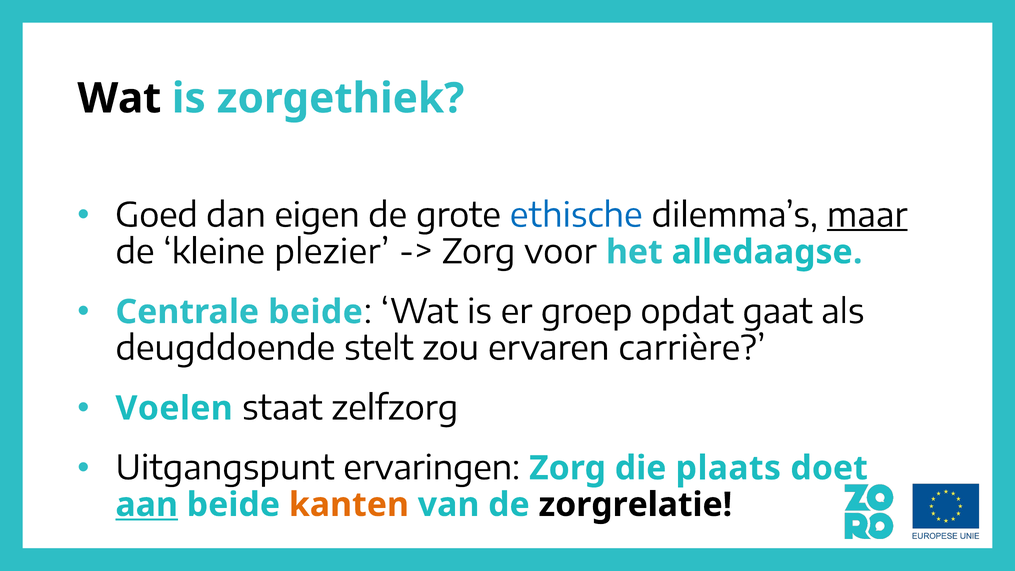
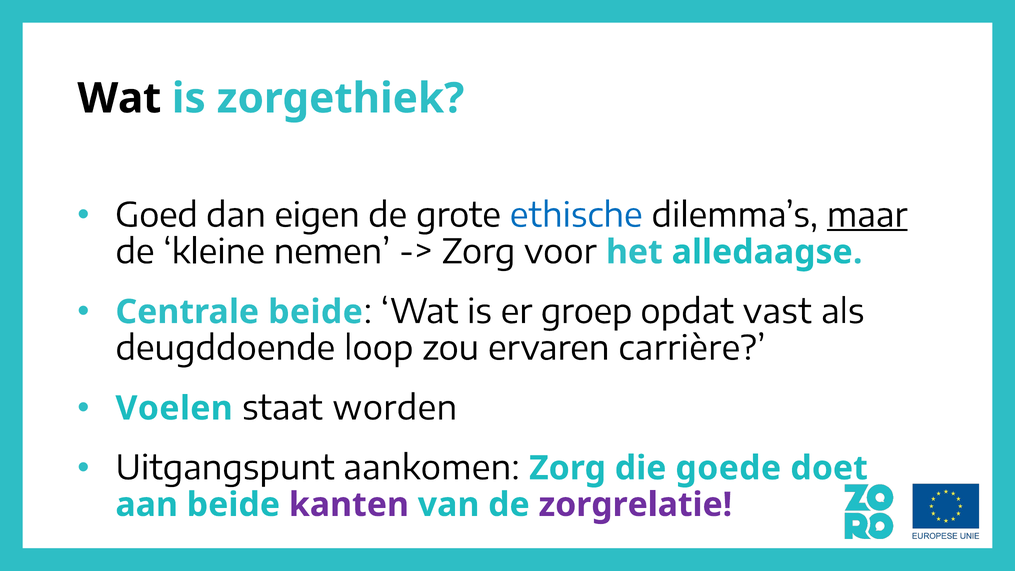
plezier: plezier -> nemen
gaat: gaat -> vast
stelt: stelt -> loop
zelfzorg: zelfzorg -> worden
ervaringen: ervaringen -> aankomen
plaats: plaats -> goede
aan underline: present -> none
kanten colour: orange -> purple
zorgrelatie colour: black -> purple
